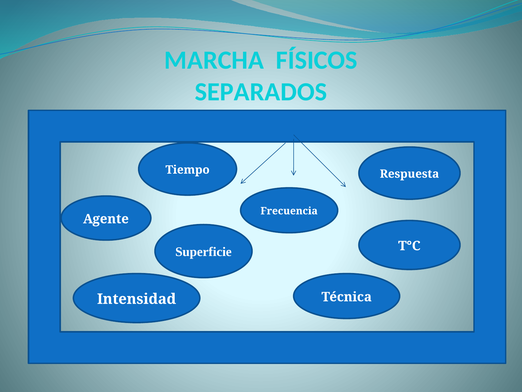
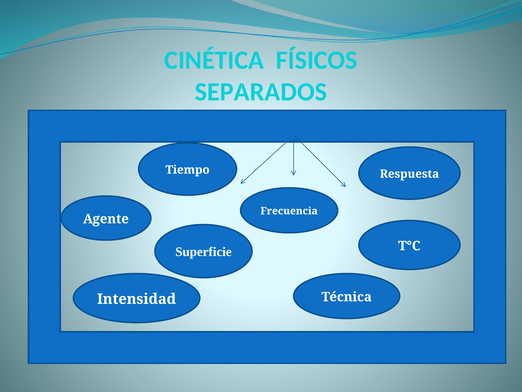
MARCHA: MARCHA -> CINÉTICA
